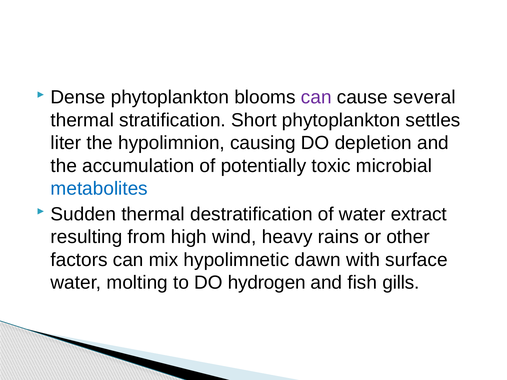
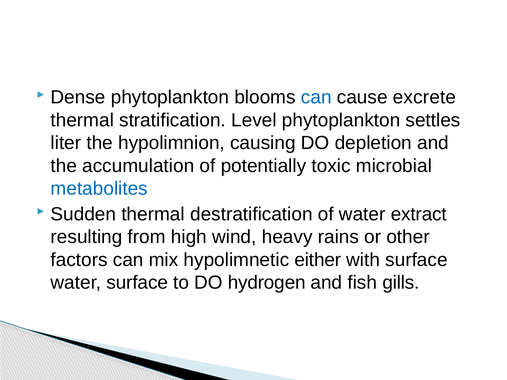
can at (316, 97) colour: purple -> blue
several: several -> excrete
Short: Short -> Level
dawn: dawn -> either
water molting: molting -> surface
